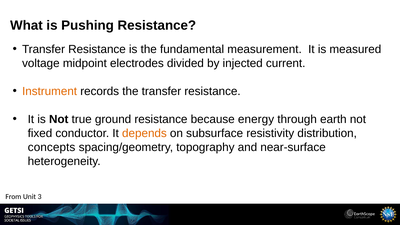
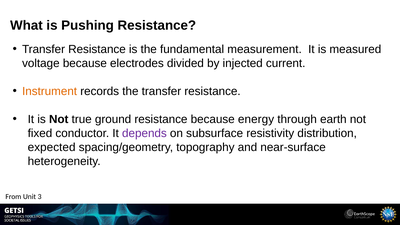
voltage midpoint: midpoint -> because
depends colour: orange -> purple
concepts: concepts -> expected
